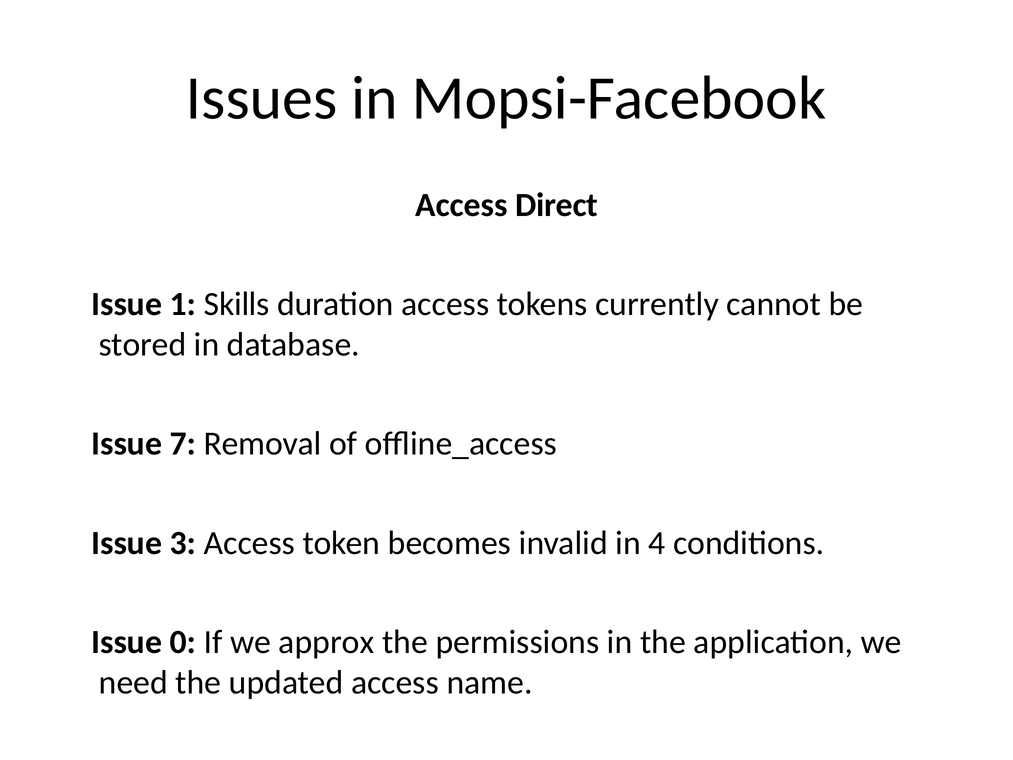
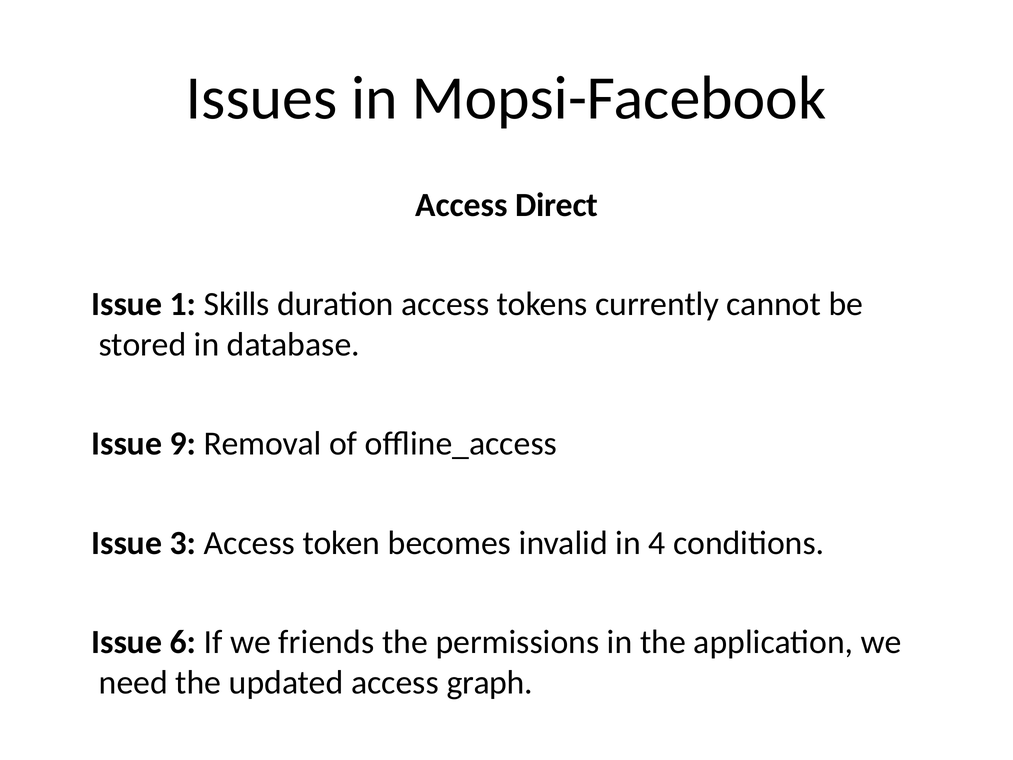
7: 7 -> 9
0: 0 -> 6
approx: approx -> friends
name: name -> graph
